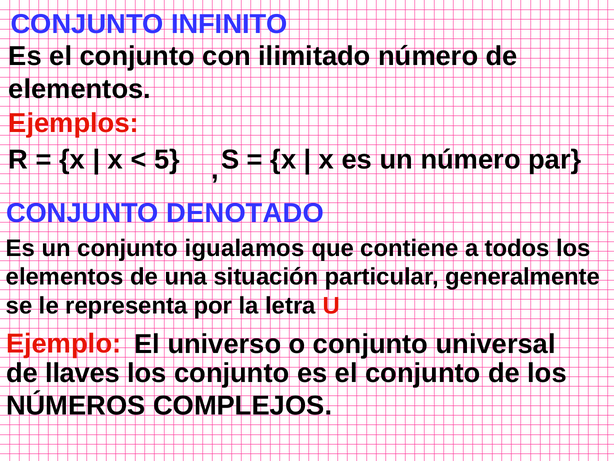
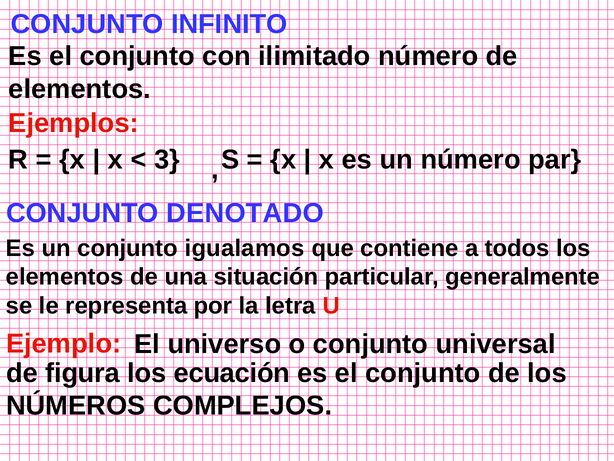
5: 5 -> 3
llaves: llaves -> figura
los conjunto: conjunto -> ecuación
